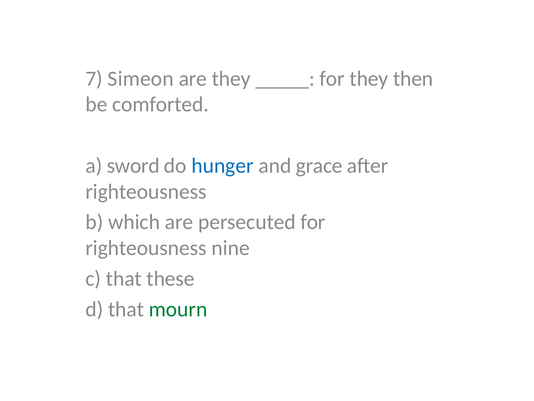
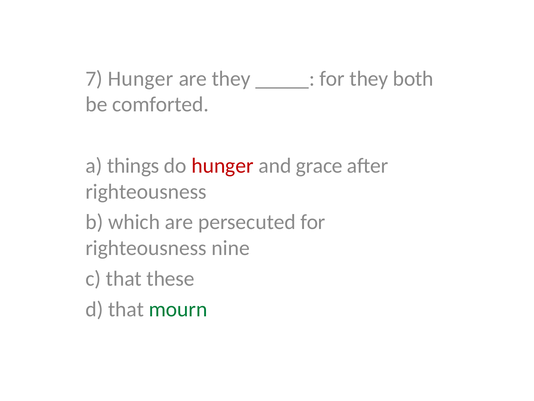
7 Simeon: Simeon -> Hunger
then: then -> both
sword: sword -> things
hunger at (223, 166) colour: blue -> red
